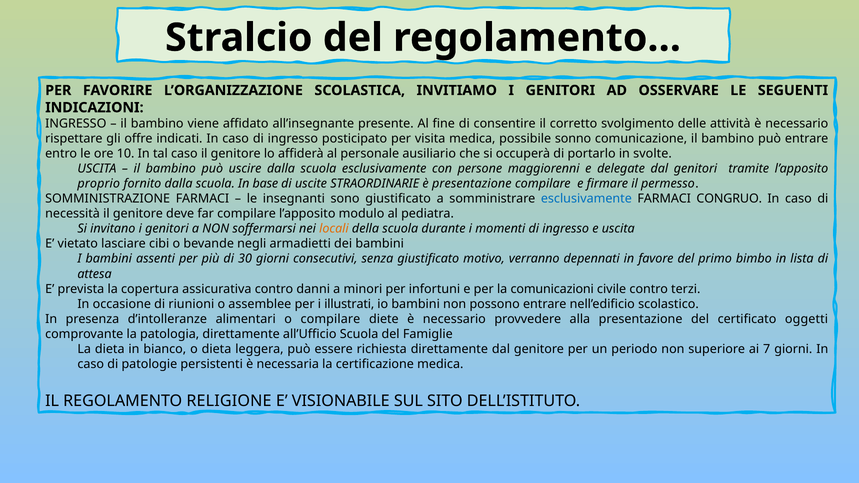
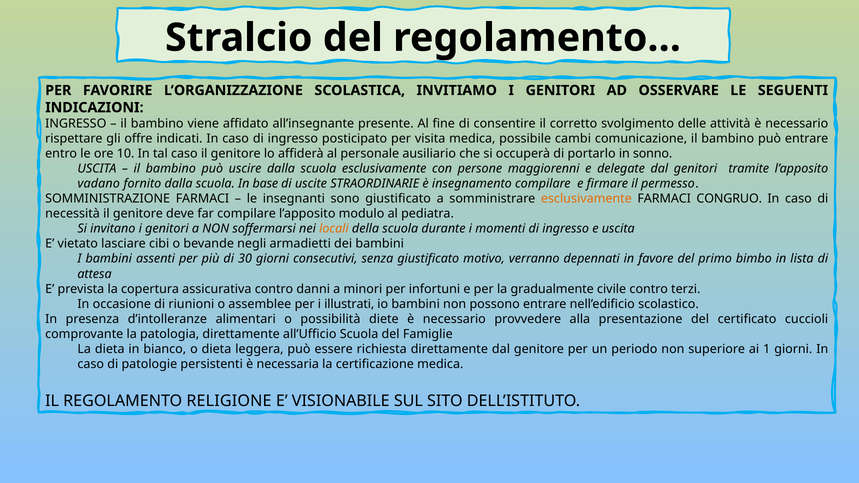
sonno: sonno -> cambi
svolte: svolte -> sonno
proprio: proprio -> vadano
è presentazione: presentazione -> insegnamento
esclusivamente at (586, 199) colour: blue -> orange
comunicazioni: comunicazioni -> gradualmente
o compilare: compilare -> possibilità
oggetti: oggetti -> cuccioli
7: 7 -> 1
